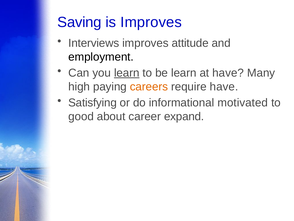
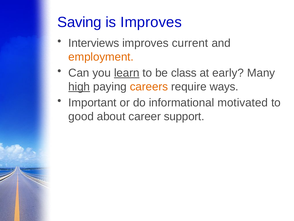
attitude: attitude -> current
employment colour: black -> orange
be learn: learn -> class
at have: have -> early
high underline: none -> present
require have: have -> ways
Satisfying: Satisfying -> Important
expand: expand -> support
